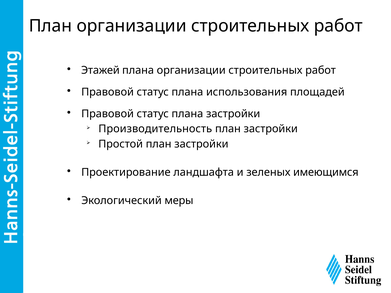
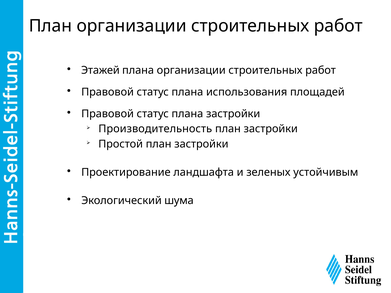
имеющимся: имеющимся -> устойчивым
меры: меры -> шума
